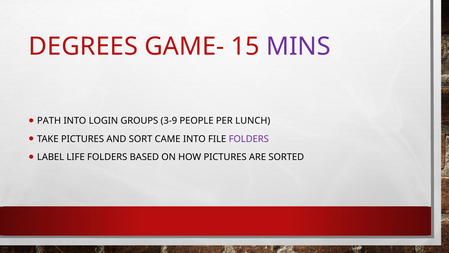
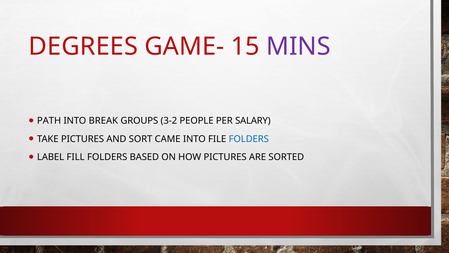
LOGIN: LOGIN -> BREAK
3-9: 3-9 -> 3-2
LUNCH: LUNCH -> SALARY
FOLDERS at (249, 139) colour: purple -> blue
LIFE: LIFE -> FILL
